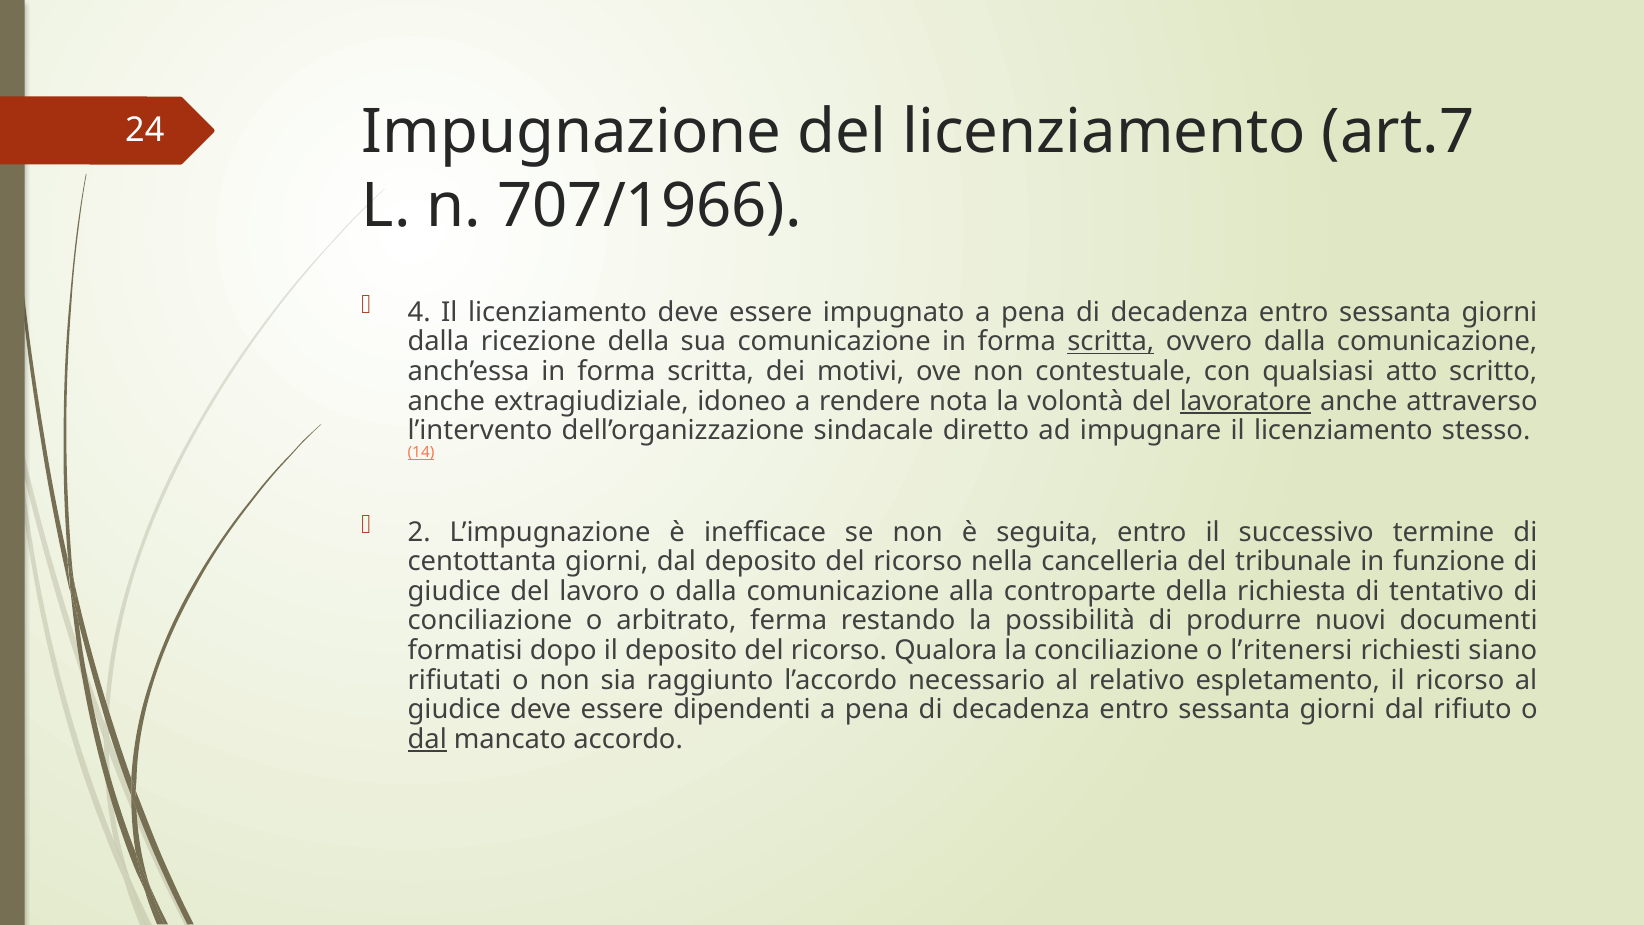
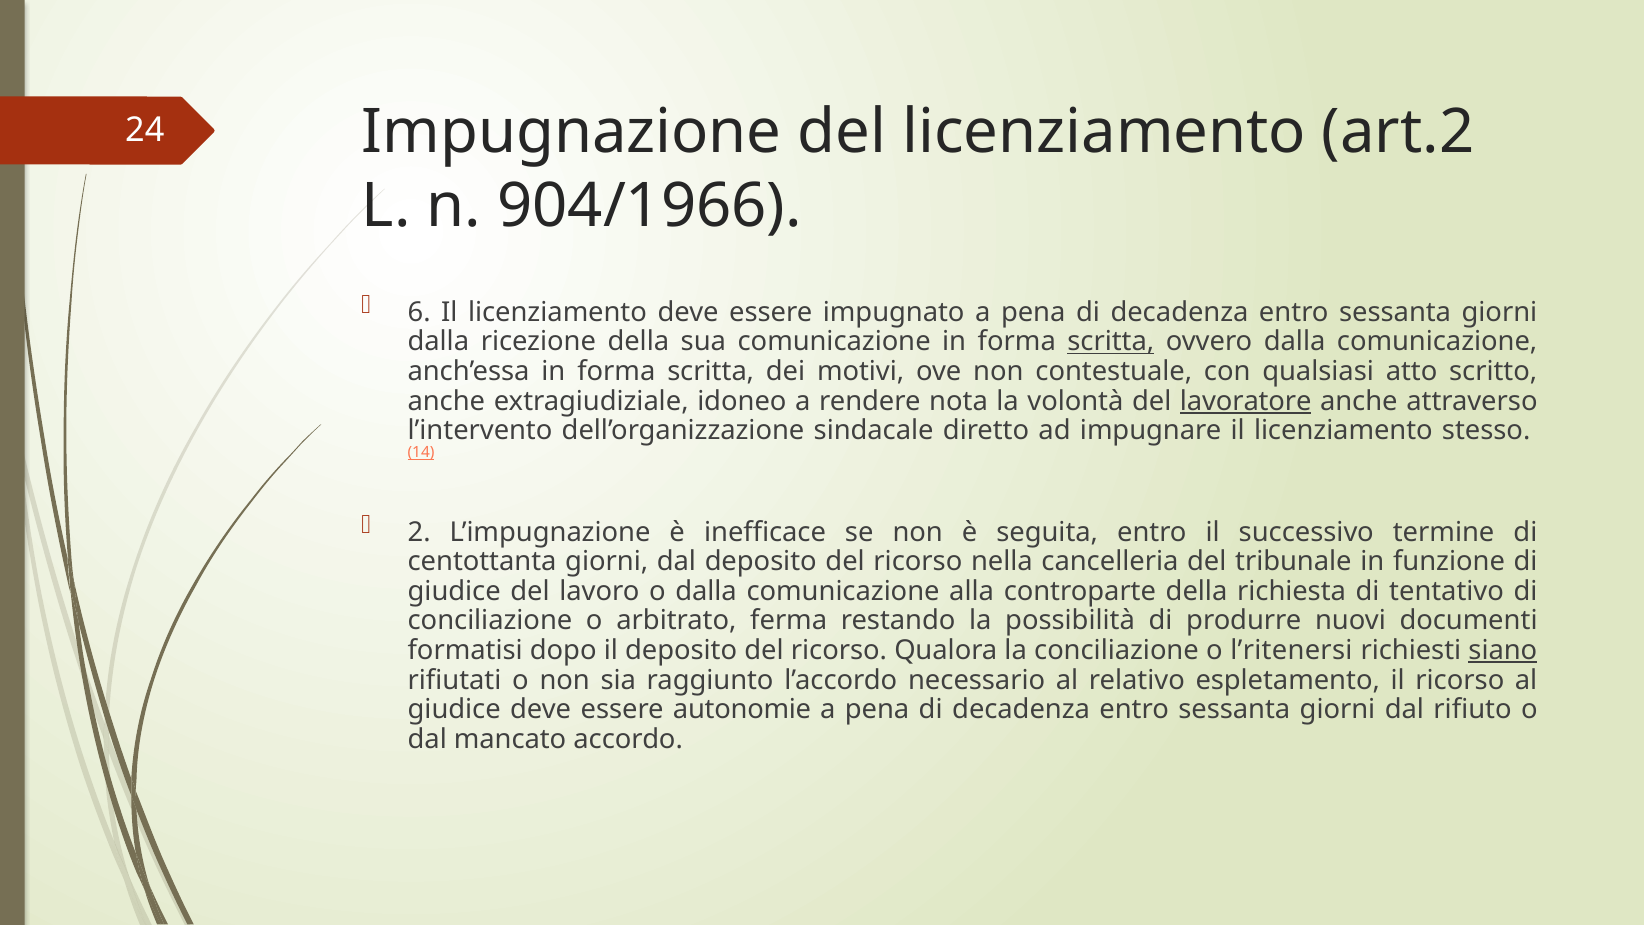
art.7: art.7 -> art.2
707/1966: 707/1966 -> 904/1966
4: 4 -> 6
siano underline: none -> present
dipendenti: dipendenti -> autonomie
dal at (427, 739) underline: present -> none
